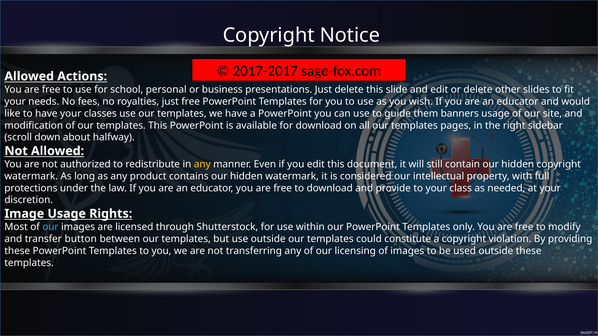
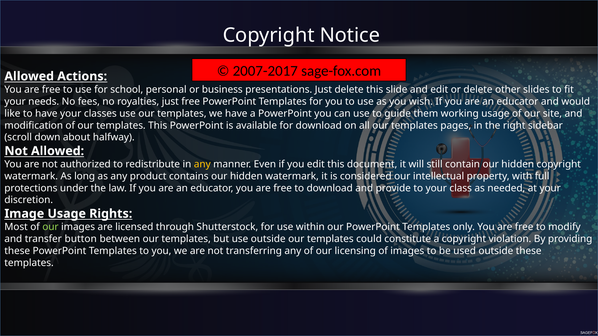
2017-2017: 2017-2017 -> 2007-2017
banners: banners -> working
our at (50, 227) colour: light blue -> light green
